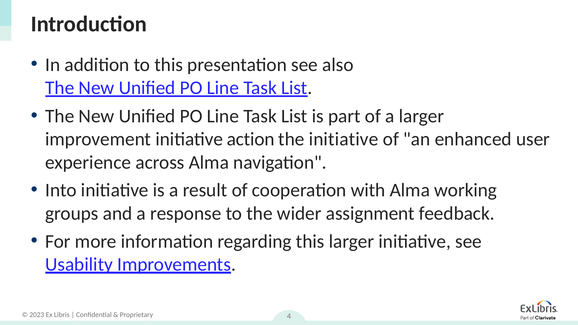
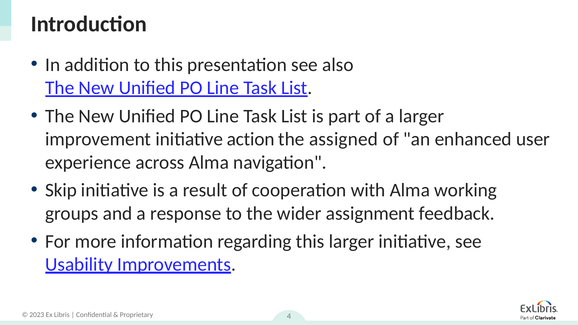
the initiative: initiative -> assigned
Into: Into -> Skip
